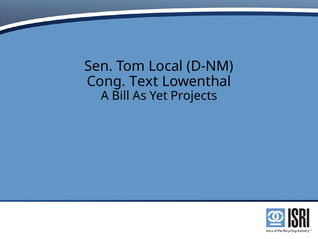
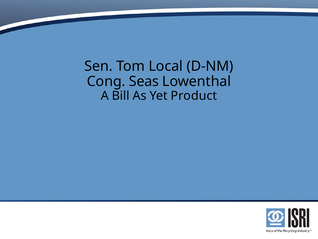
Text: Text -> Seas
Projects: Projects -> Product
